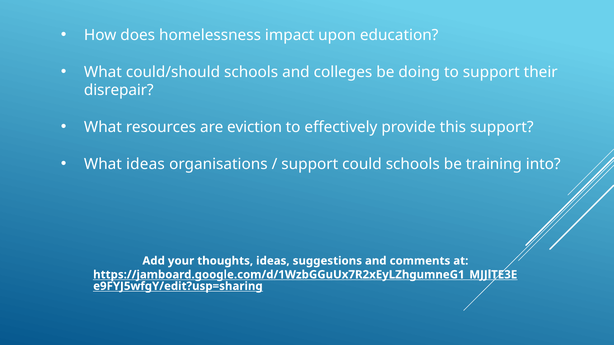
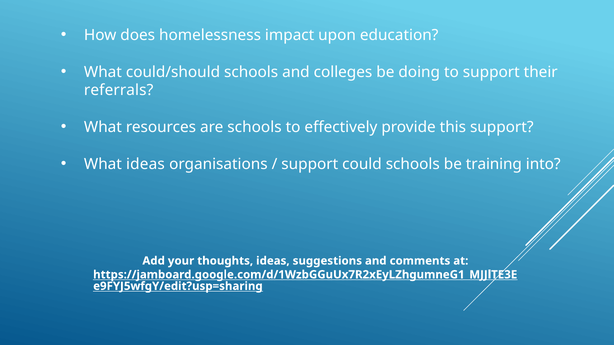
disrepair: disrepair -> referrals
are eviction: eviction -> schools
